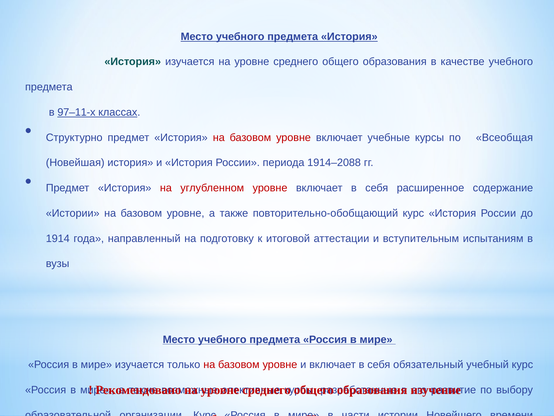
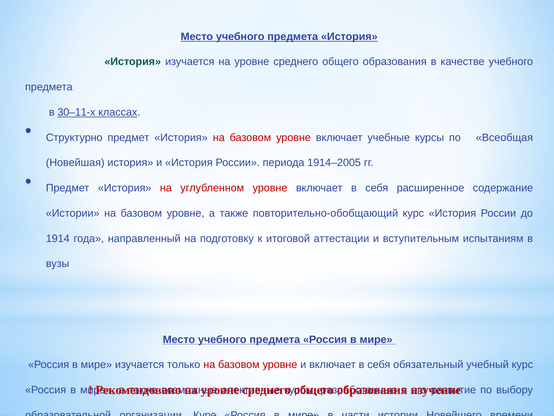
97–11-х: 97–11-х -> 30–11-х
1914–2088: 1914–2088 -> 1914–2005
